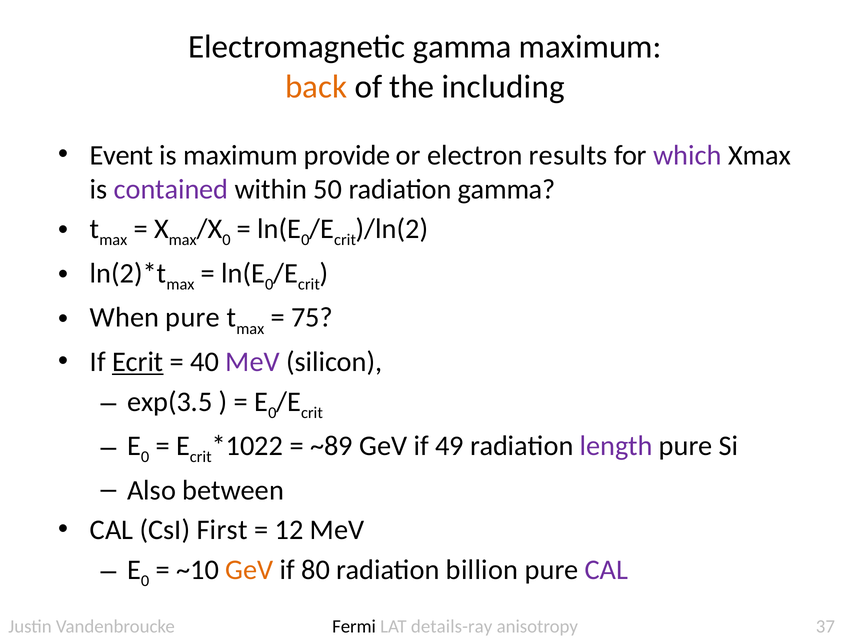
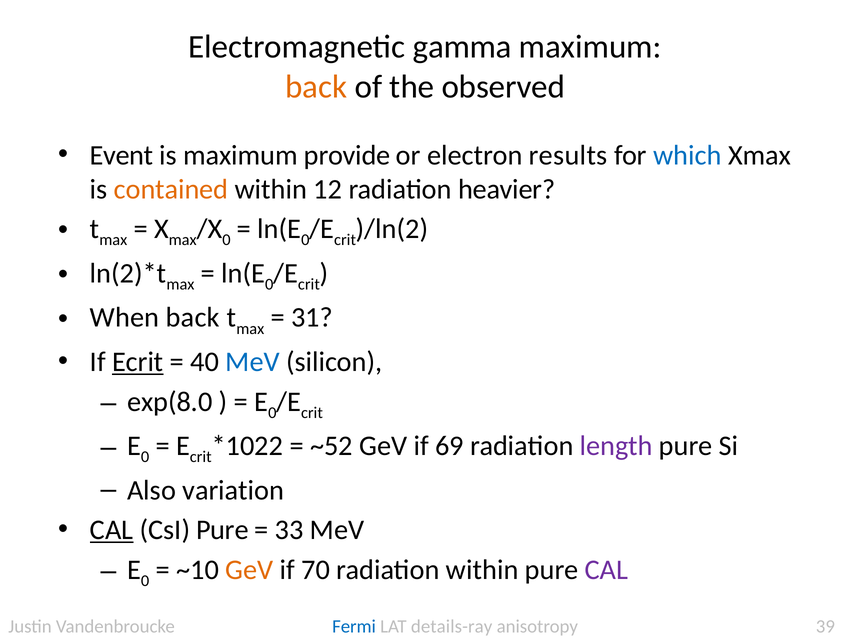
including: including -> observed
which colour: purple -> blue
contained colour: purple -> orange
50: 50 -> 12
radiation gamma: gamma -> heavier
When pure: pure -> back
75: 75 -> 31
MeV at (253, 362) colour: purple -> blue
exp(3.5: exp(3.5 -> exp(8.0
~89: ~89 -> ~52
49: 49 -> 69
between: between -> variation
CAL at (112, 530) underline: none -> present
CsI First: First -> Pure
12: 12 -> 33
80: 80 -> 70
radiation billion: billion -> within
Fermi colour: black -> blue
37: 37 -> 39
